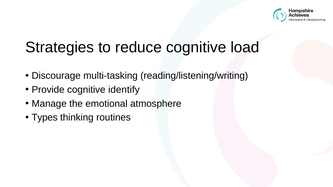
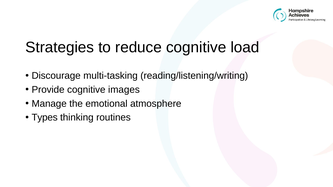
identify: identify -> images
